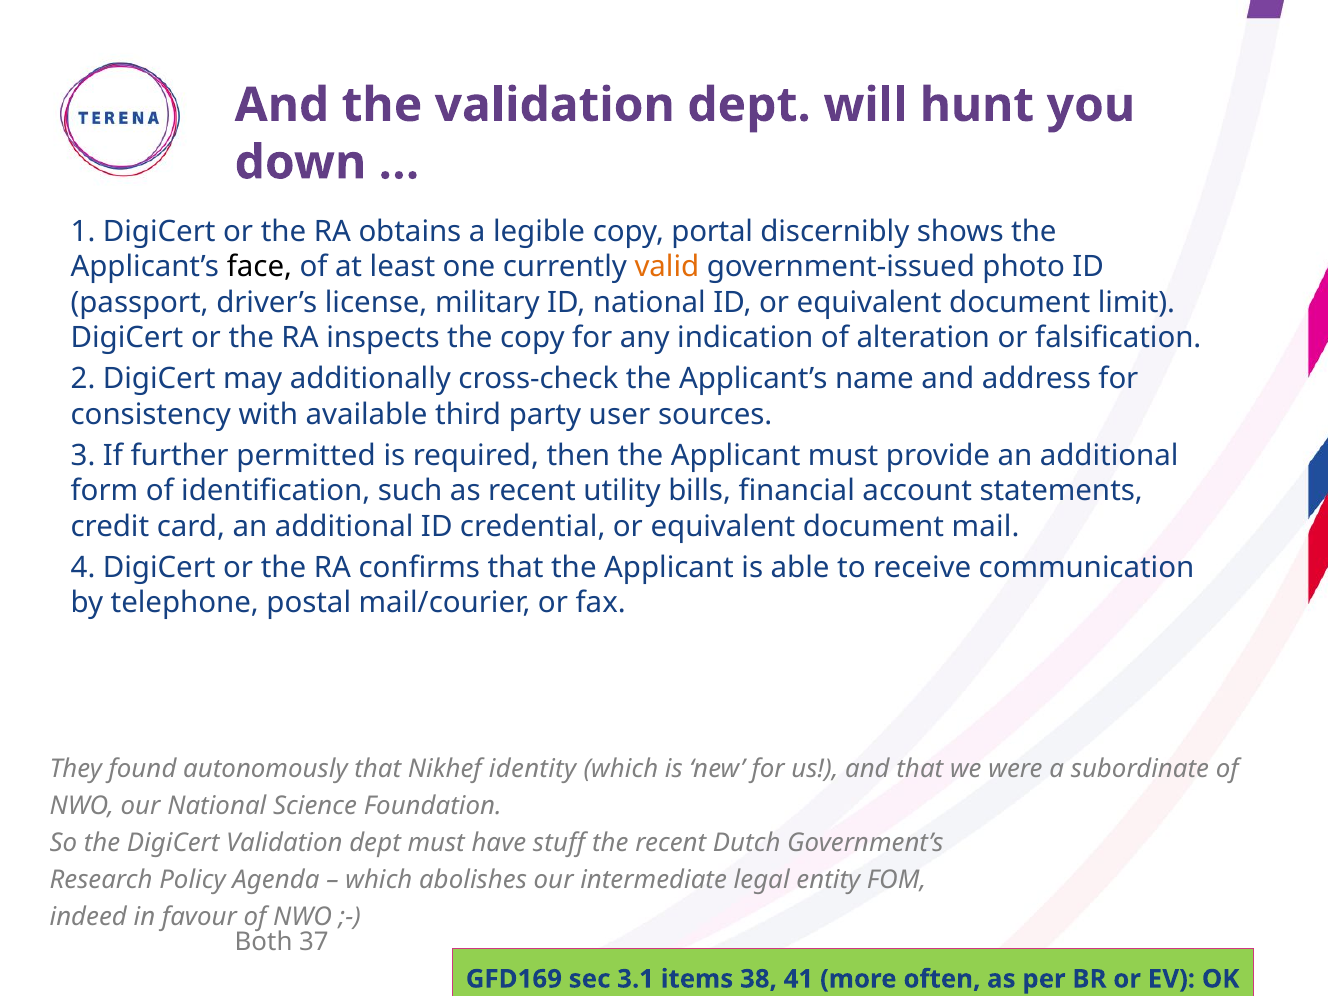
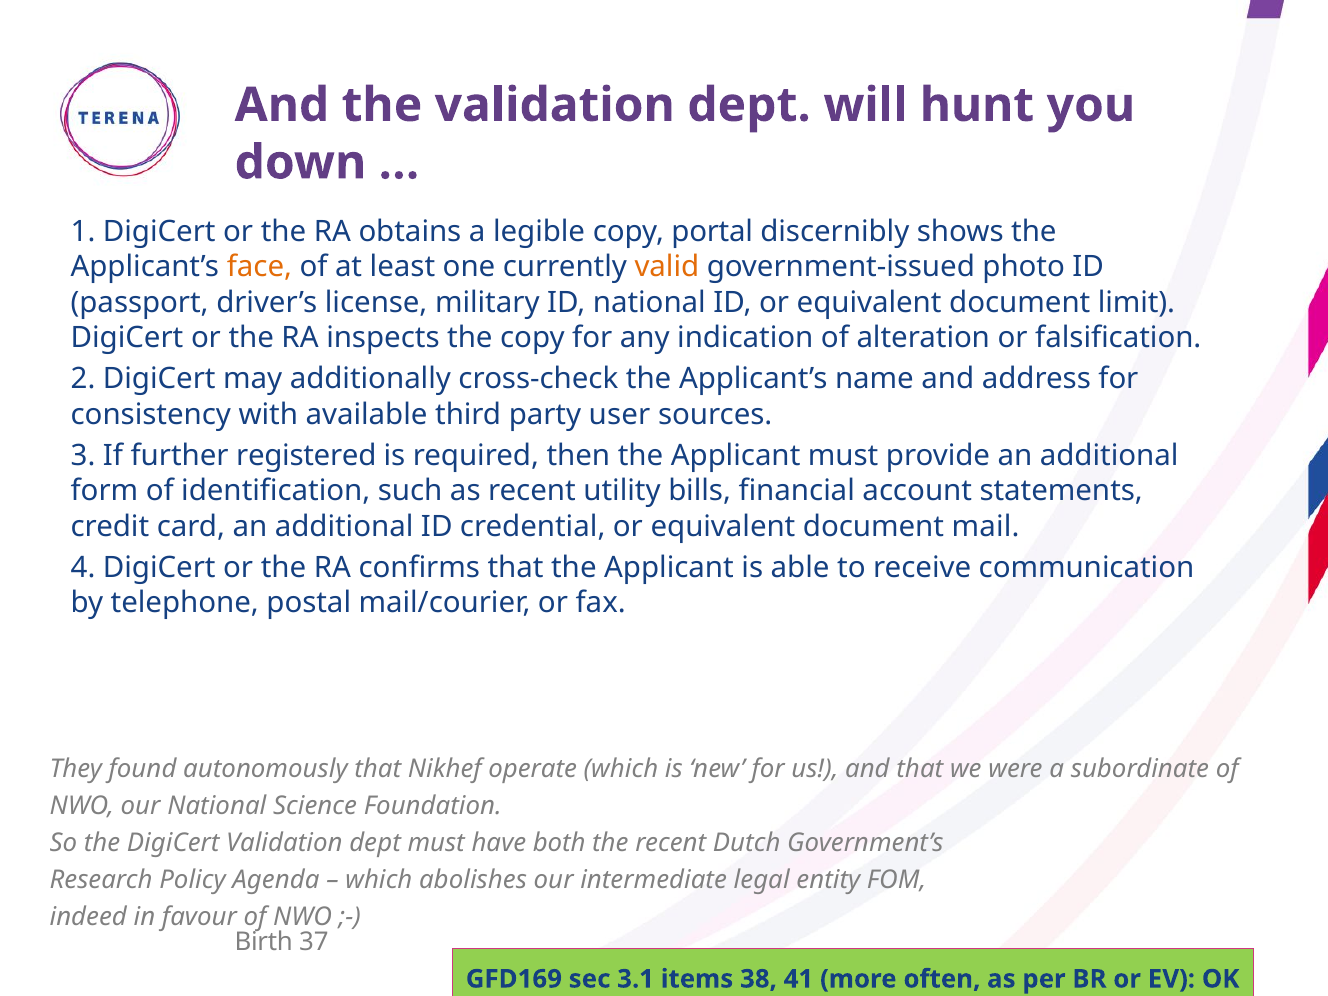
face colour: black -> orange
permitted: permitted -> registered
identity: identity -> operate
stuff: stuff -> both
Both: Both -> Birth
